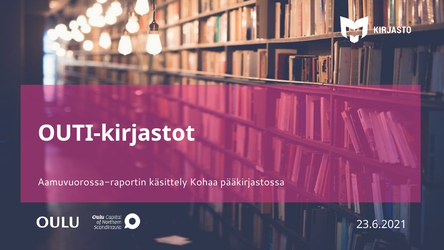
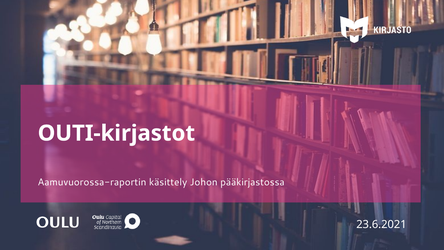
Kohaa: Kohaa -> Johon
